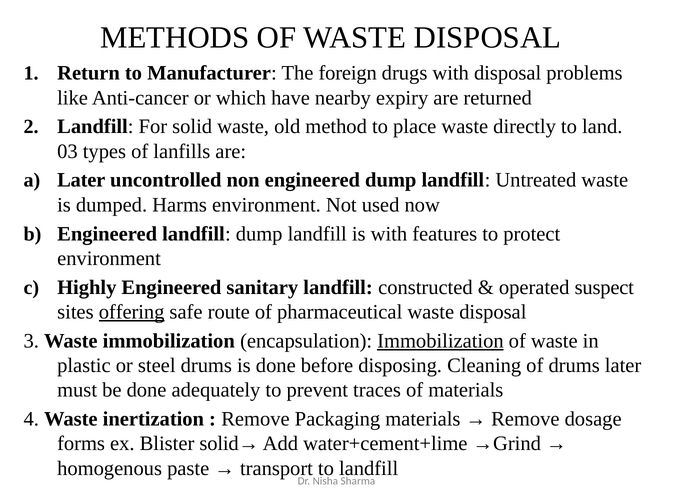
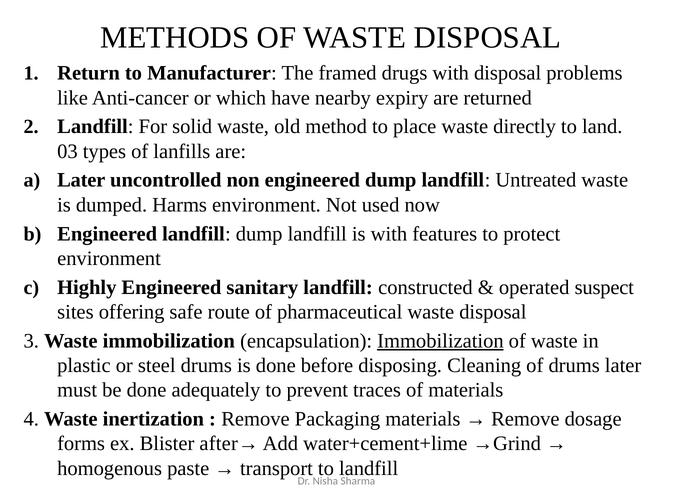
foreign: foreign -> framed
offering underline: present -> none
solid→: solid→ -> after→
